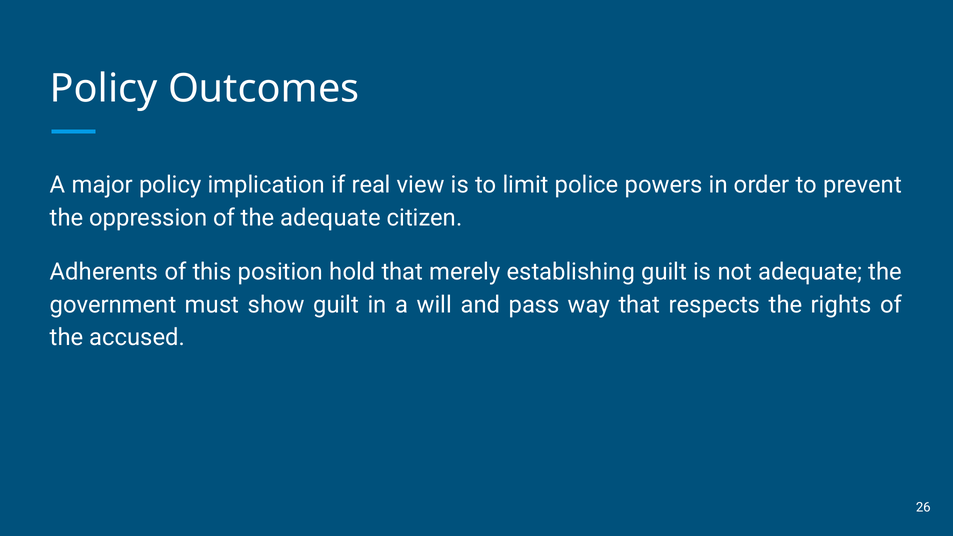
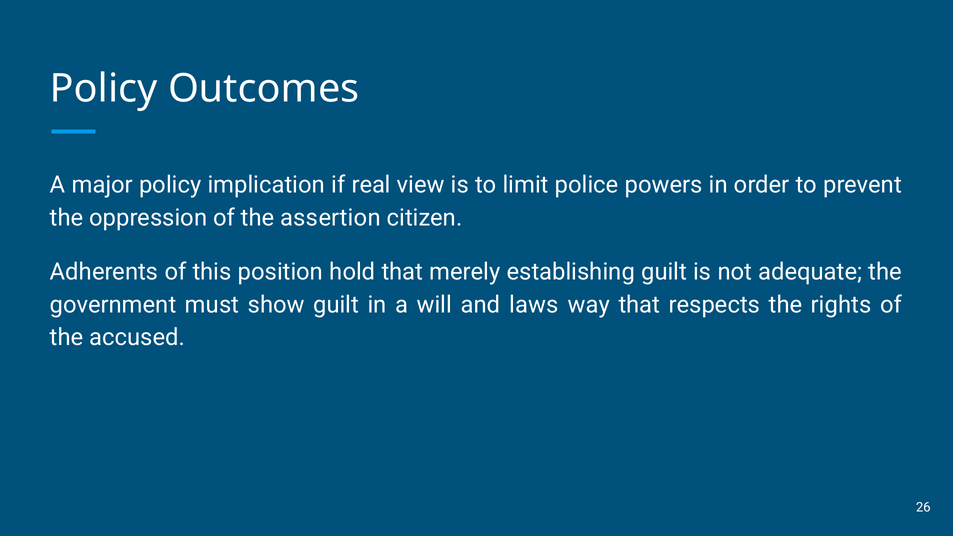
the adequate: adequate -> assertion
pass: pass -> laws
